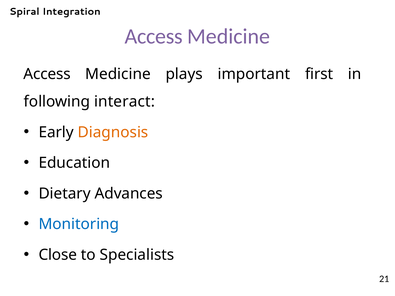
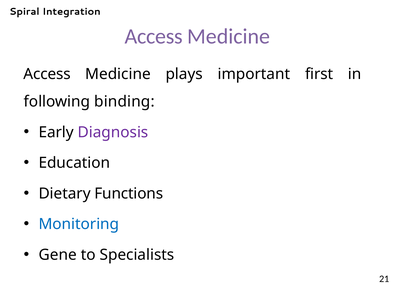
interact: interact -> binding
Diagnosis colour: orange -> purple
Advances: Advances -> Functions
Close: Close -> Gene
